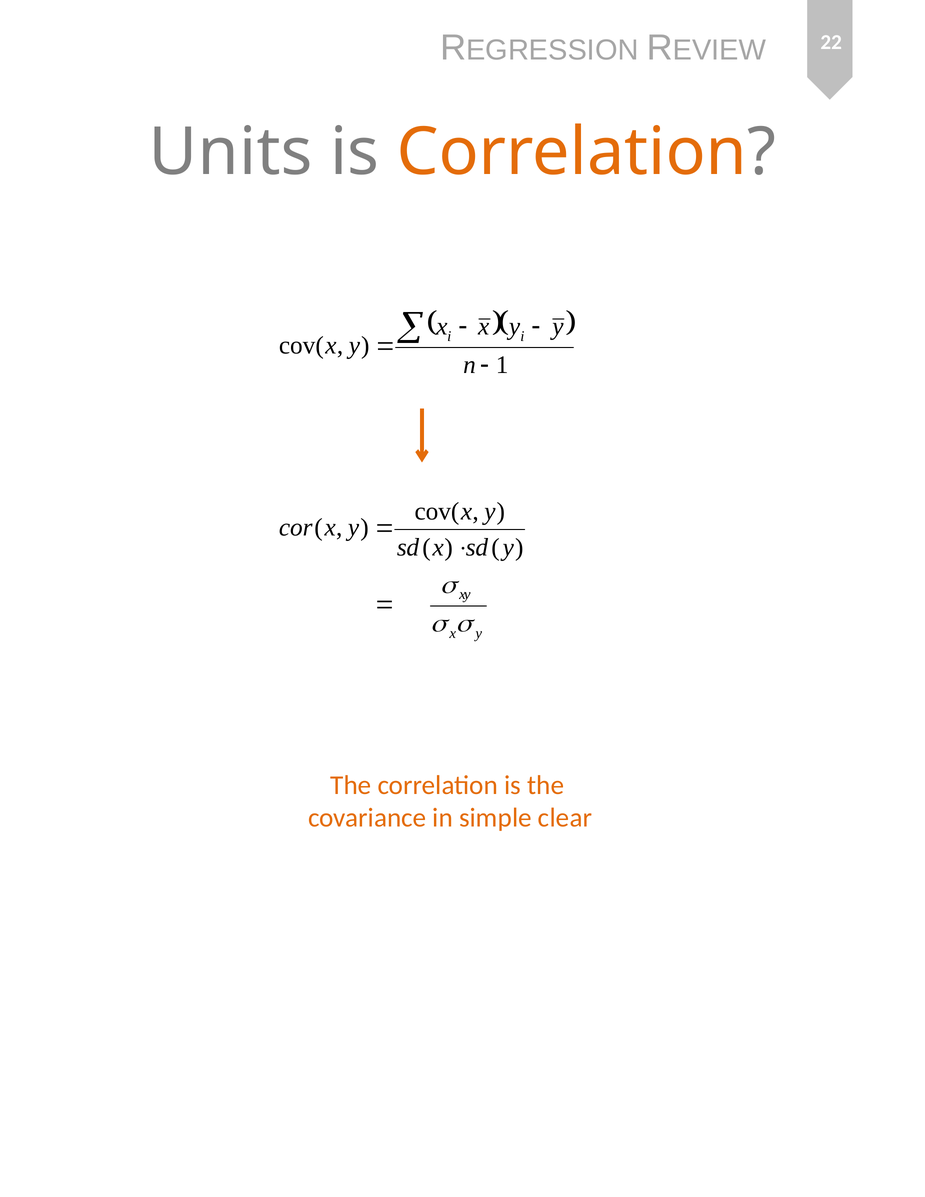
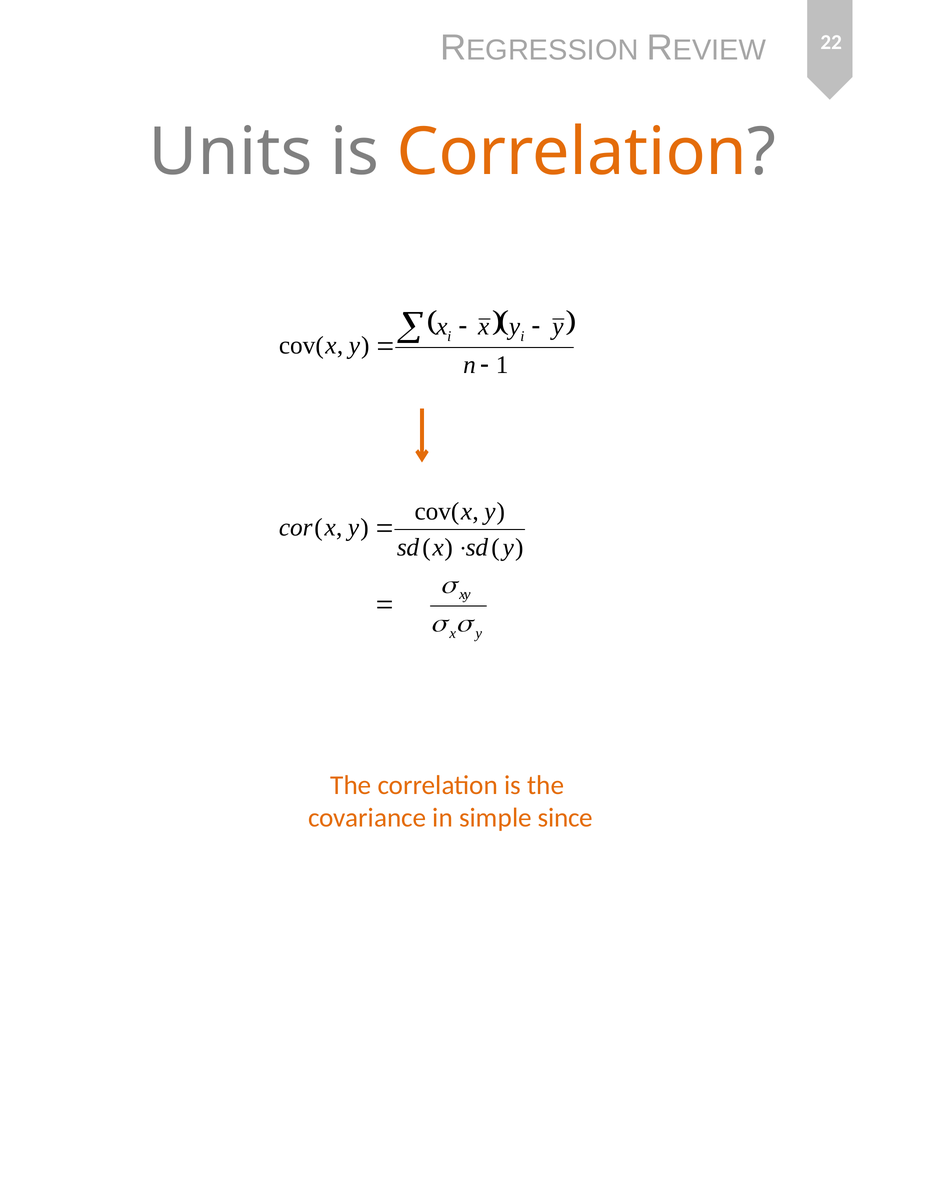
clear: clear -> since
